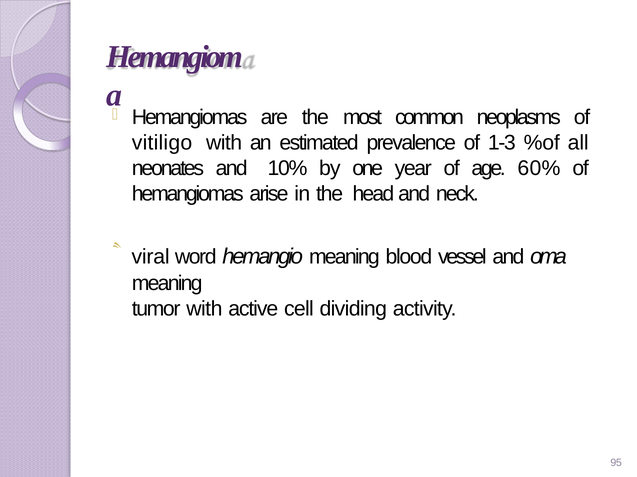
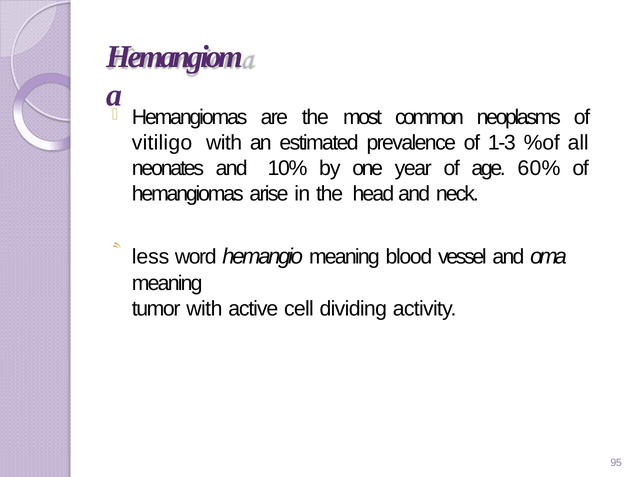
viral: viral -> less
